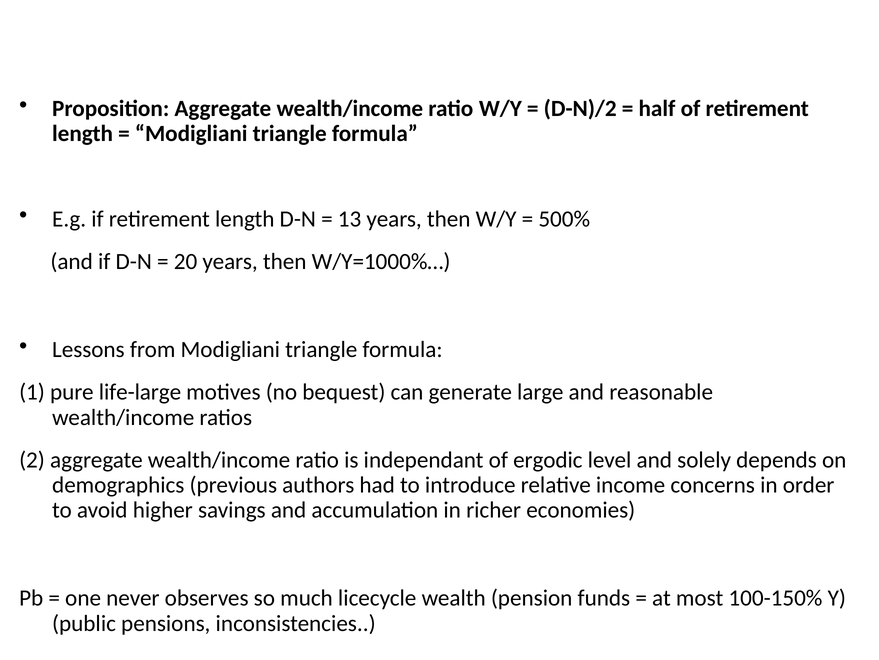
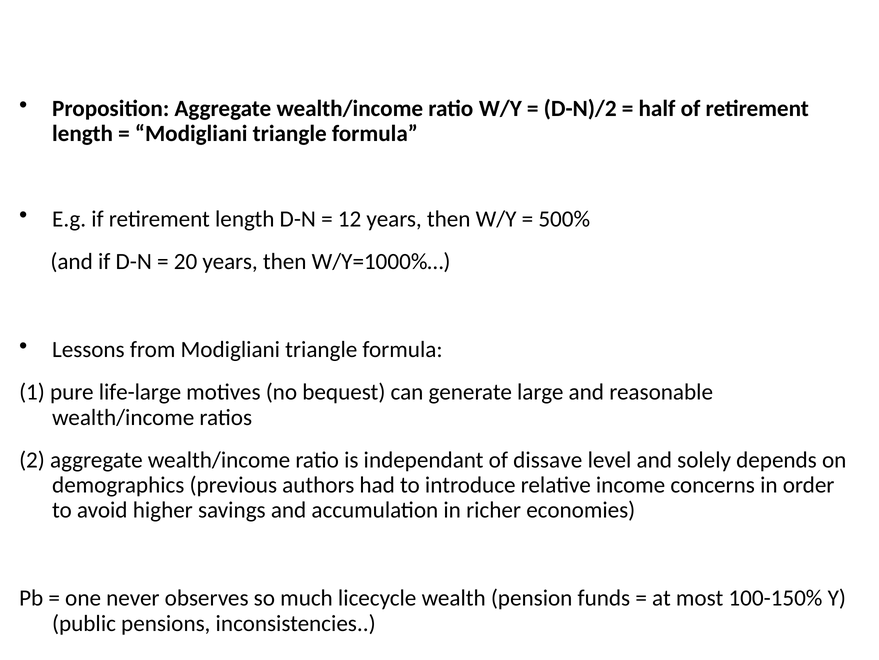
13: 13 -> 12
ergodic: ergodic -> dissave
